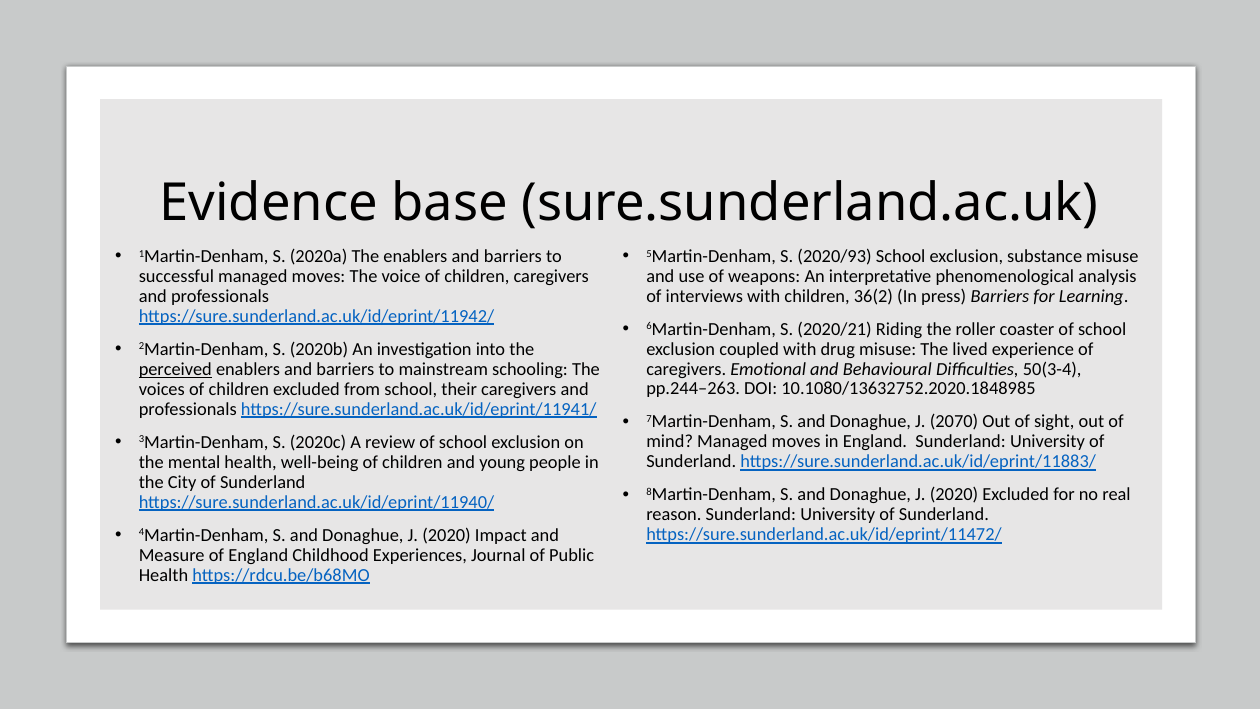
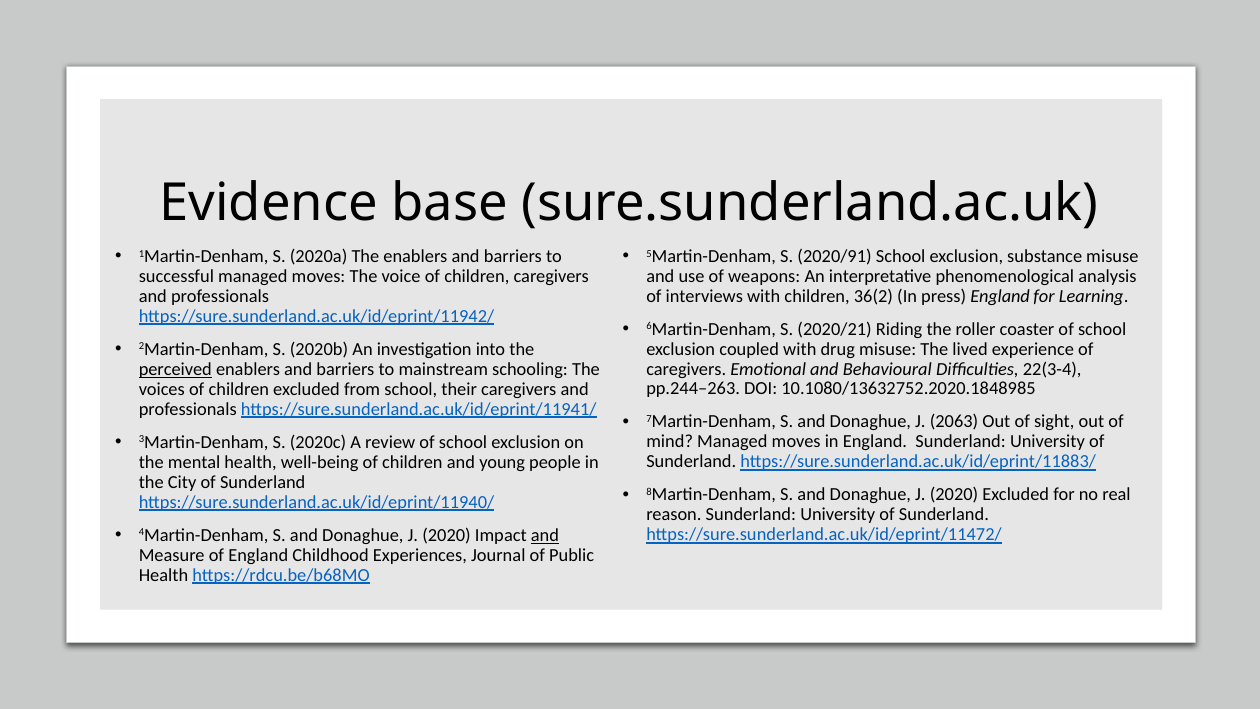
2020/93: 2020/93 -> 2020/91
press Barriers: Barriers -> England
50(3-4: 50(3-4 -> 22(3-4
2070: 2070 -> 2063
and at (545, 535) underline: none -> present
